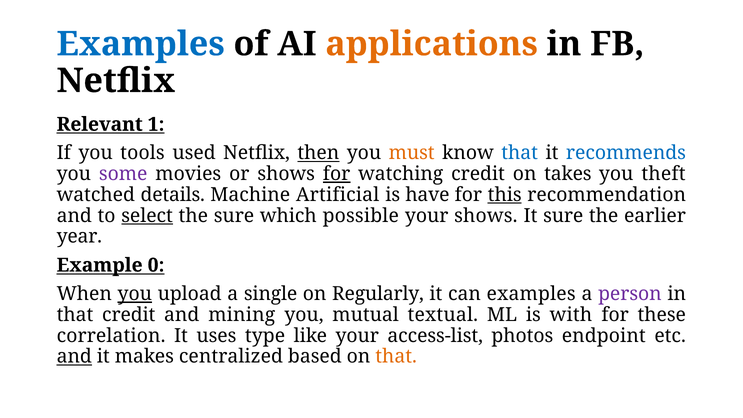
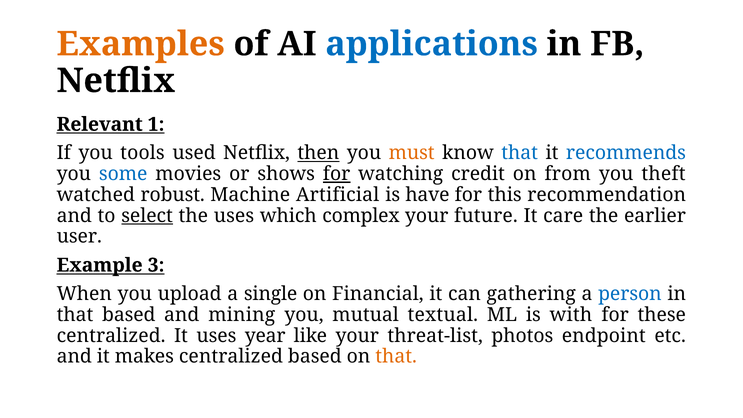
Examples at (141, 44) colour: blue -> orange
applications colour: orange -> blue
some colour: purple -> blue
takes: takes -> from
details: details -> robust
this underline: present -> none
the sure: sure -> uses
possible: possible -> complex
your shows: shows -> future
It sure: sure -> care
year: year -> user
0: 0 -> 3
you at (135, 294) underline: present -> none
Regularly: Regularly -> Financial
can examples: examples -> gathering
person colour: purple -> blue
that credit: credit -> based
correlation at (111, 336): correlation -> centralized
type: type -> year
access-list: access-list -> threat-list
and at (74, 356) underline: present -> none
